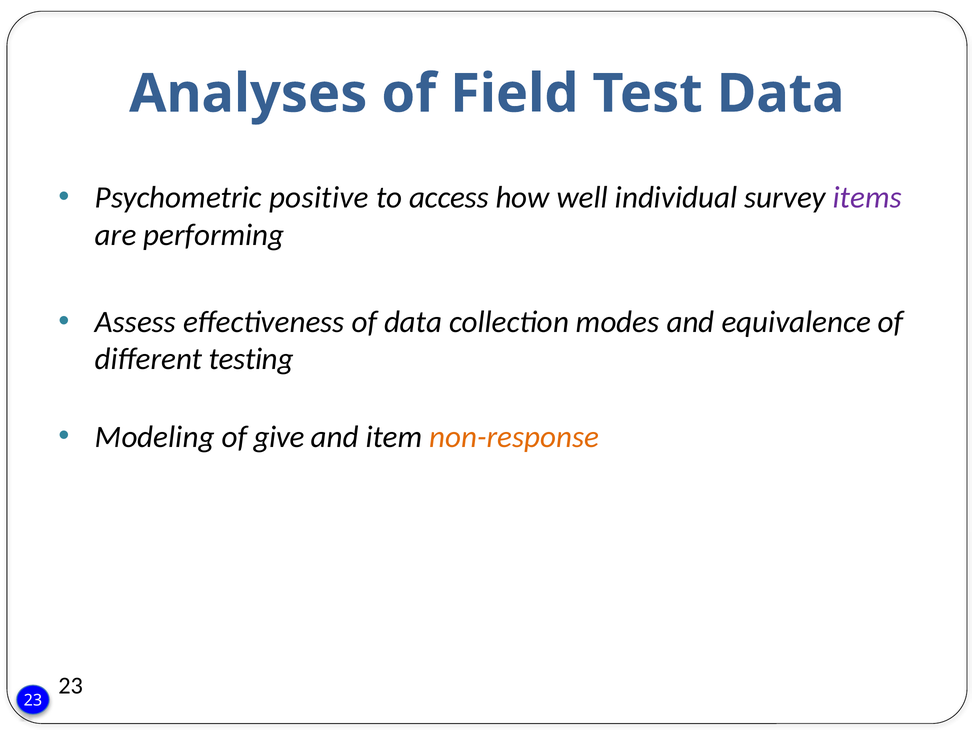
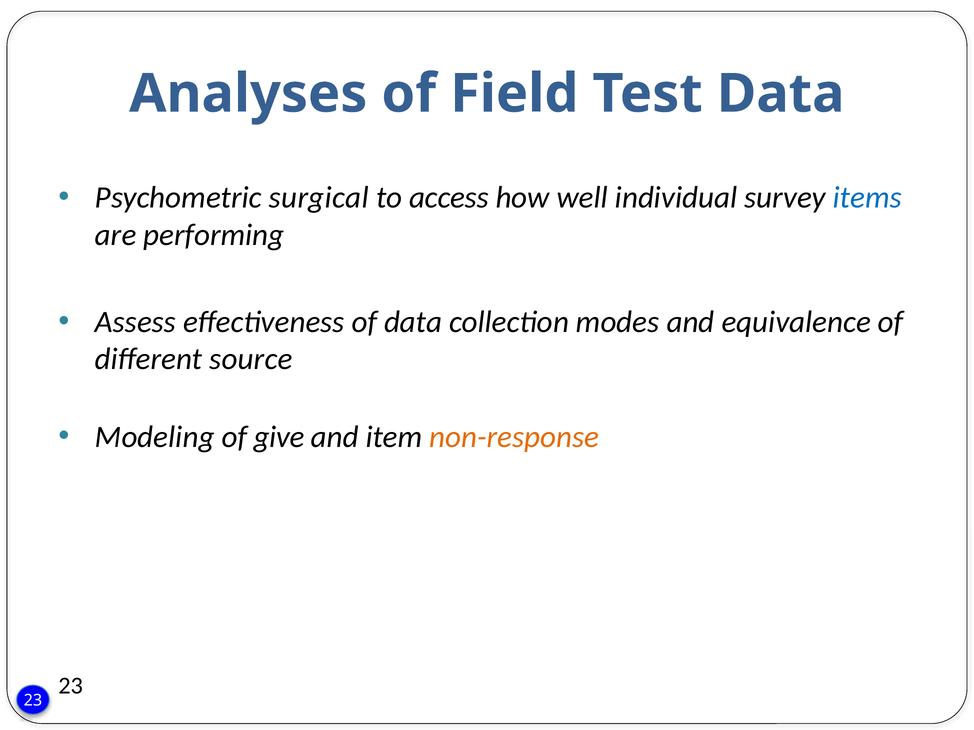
positive: positive -> surgical
items colour: purple -> blue
testing: testing -> source
